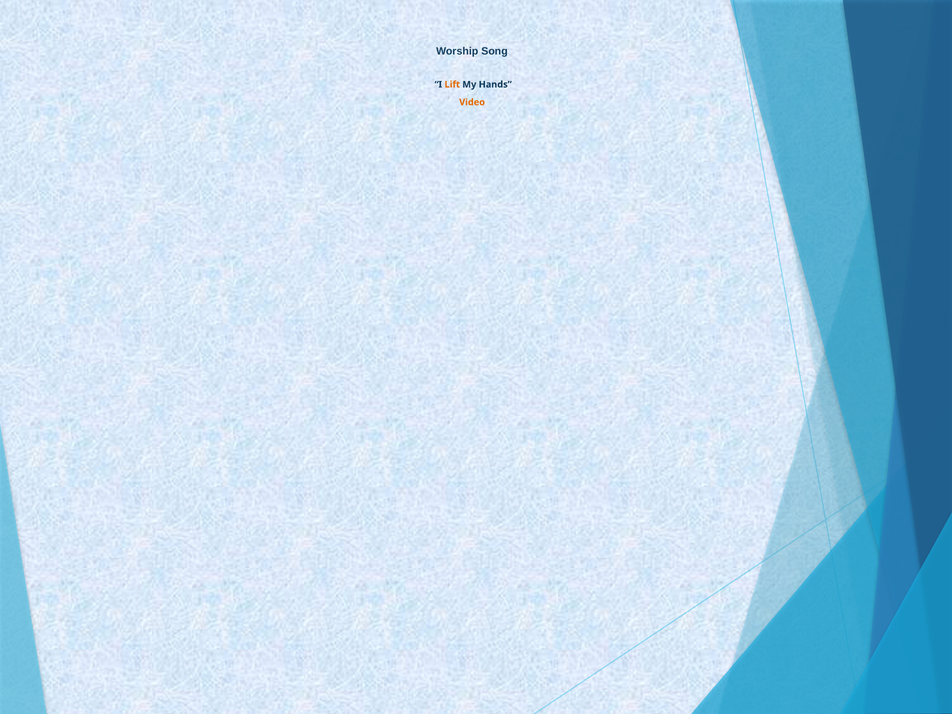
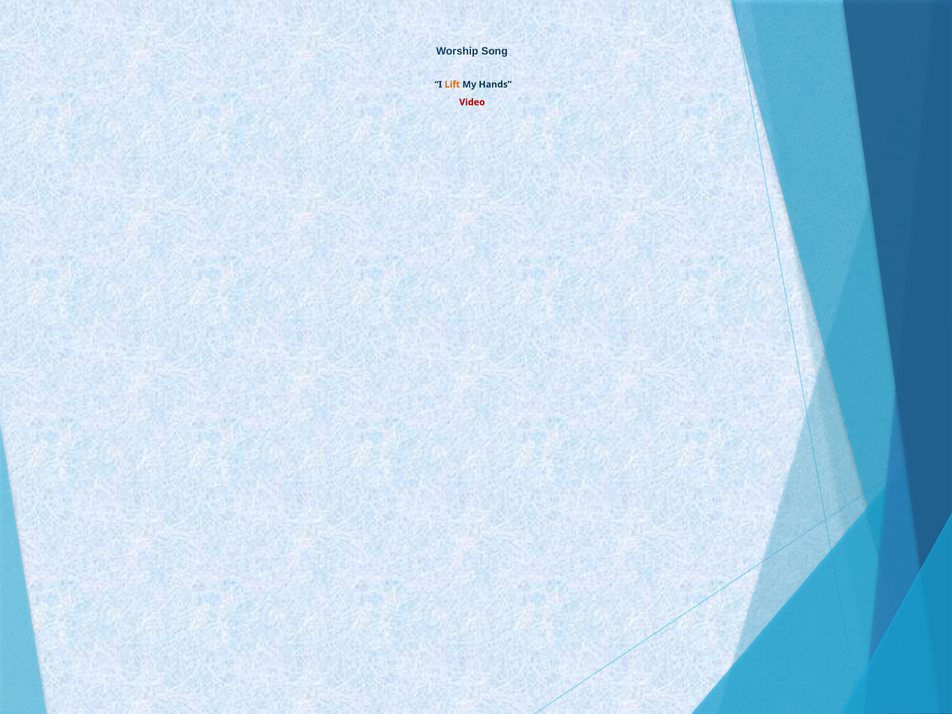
Video colour: orange -> red
